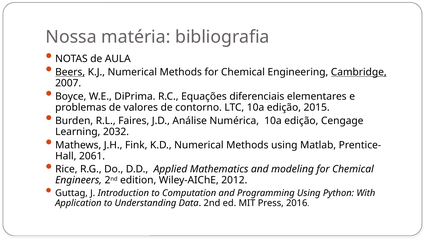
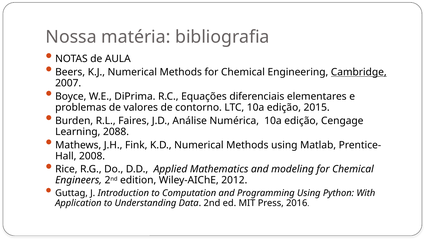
Beers underline: present -> none
2032: 2032 -> 2088
2061: 2061 -> 2008
